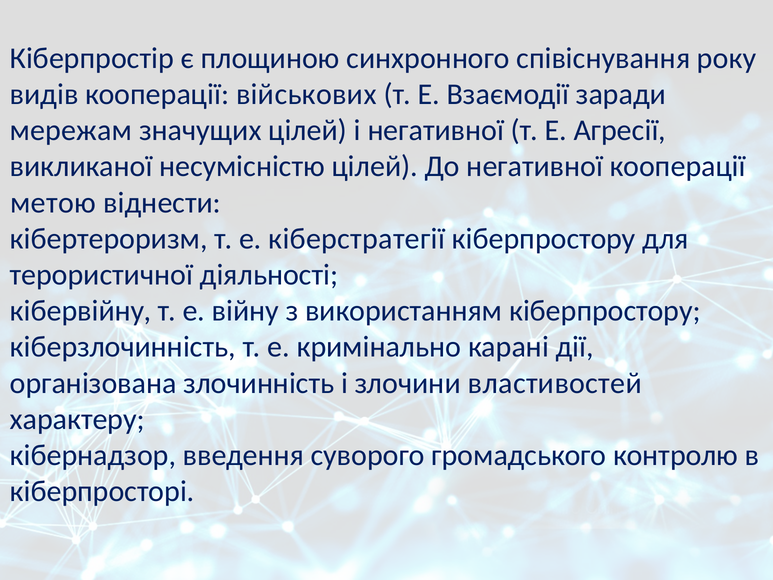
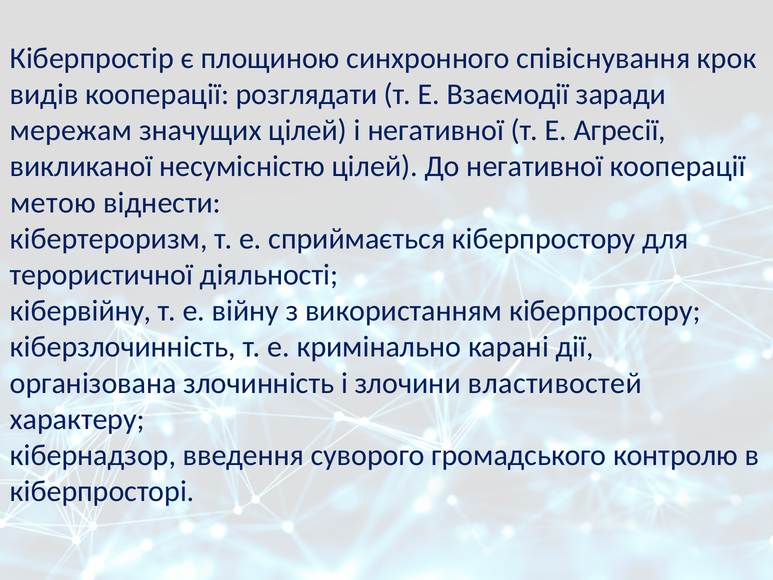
року: року -> крок
військових: військових -> розглядати
кіберстратегії: кіберстратегії -> сприймається
